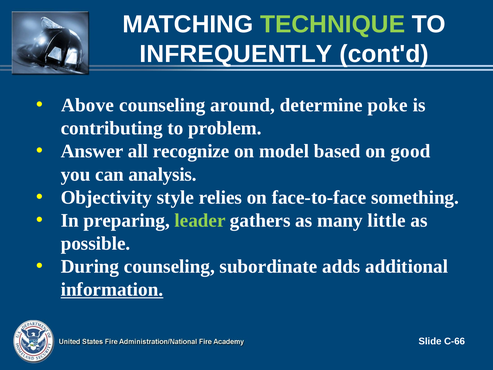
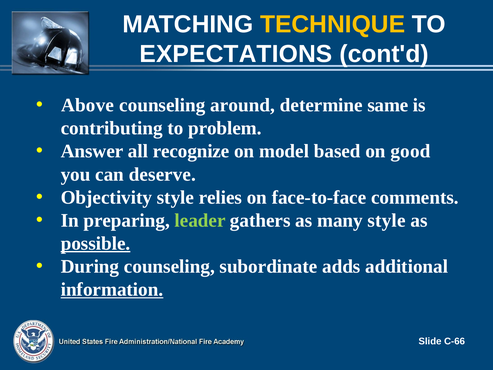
TECHNIQUE colour: light green -> yellow
INFREQUENTLY: INFREQUENTLY -> EXPECTATIONS
poke: poke -> same
analysis: analysis -> deserve
something: something -> comments
many little: little -> style
possible underline: none -> present
